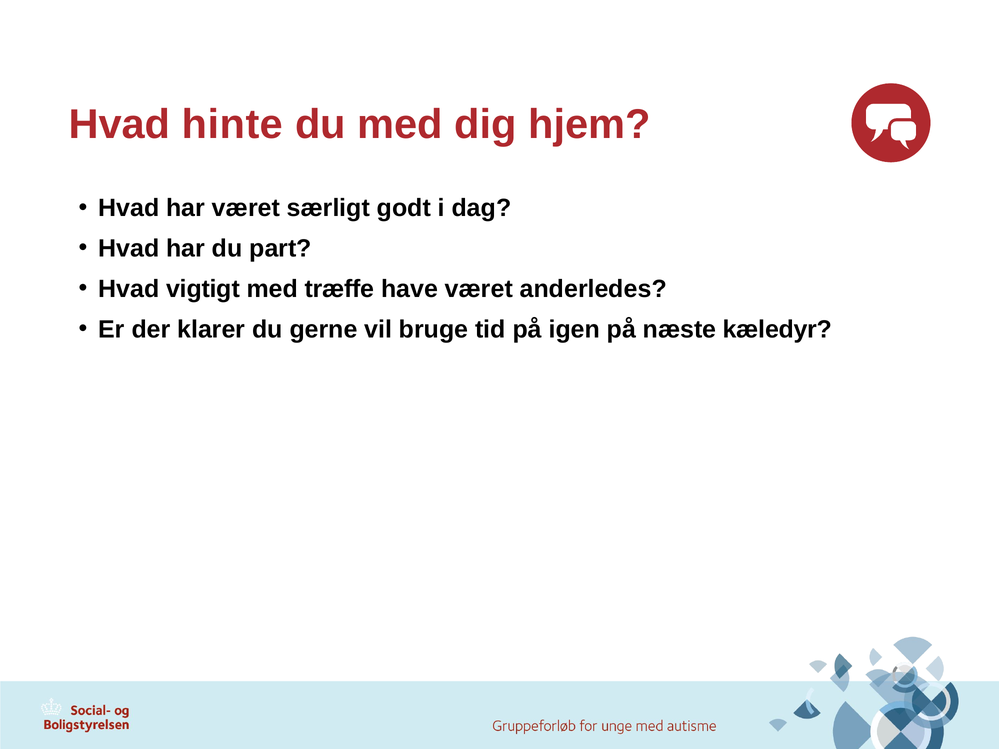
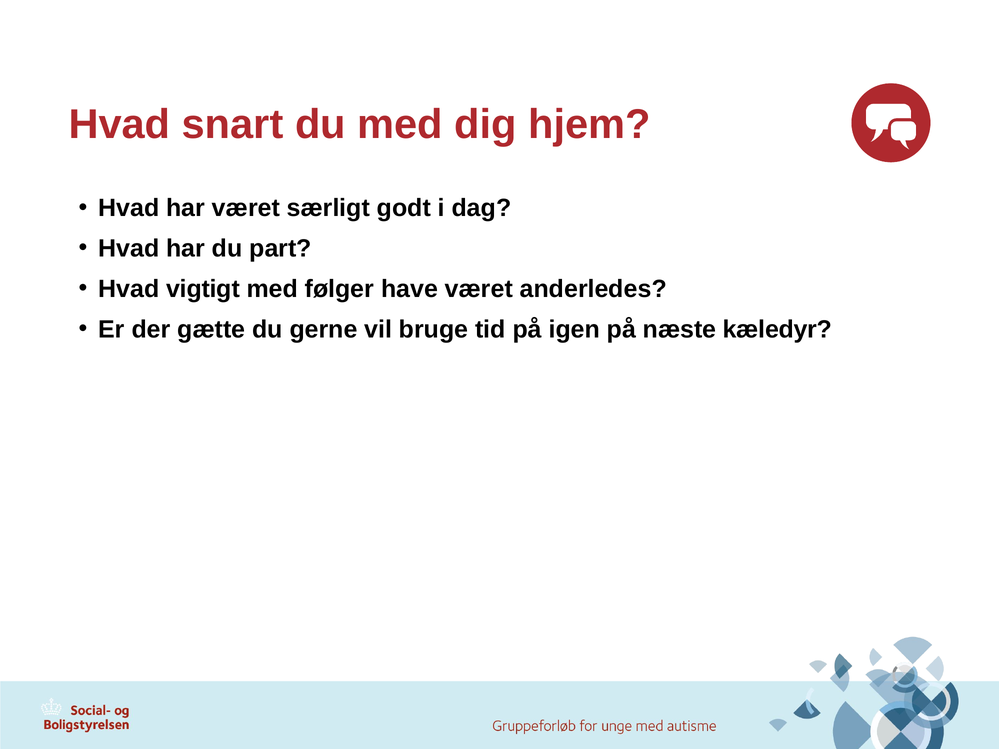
hinte: hinte -> snart
træffe: træffe -> følger
klarer: klarer -> gætte
